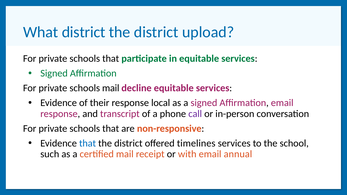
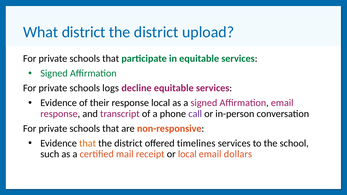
schools mail: mail -> logs
that at (88, 143) colour: blue -> orange
or with: with -> local
annual: annual -> dollars
